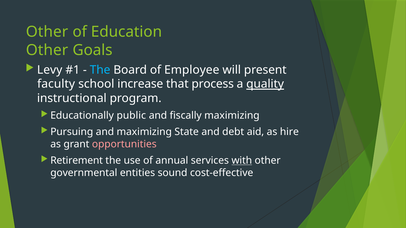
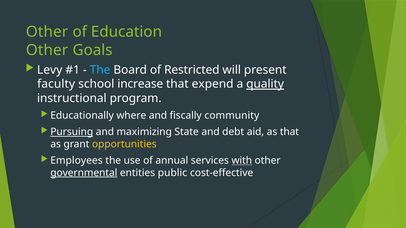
Employee: Employee -> Restricted
process: process -> expend
public: public -> where
fiscally maximizing: maximizing -> community
Pursuing underline: none -> present
as hire: hire -> that
opportunities colour: pink -> yellow
Retirement: Retirement -> Employees
governmental underline: none -> present
sound: sound -> public
